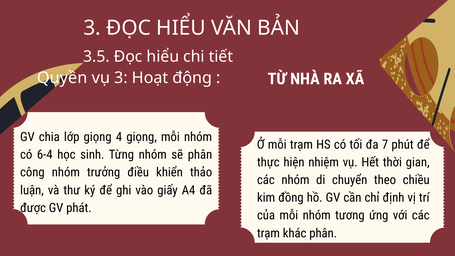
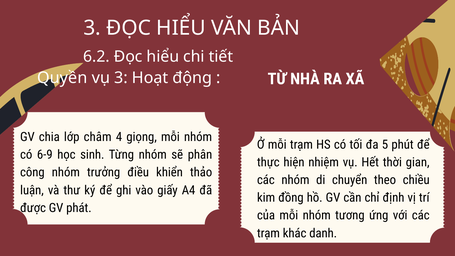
3.5: 3.5 -> 6.2
lớp giọng: giọng -> châm
7: 7 -> 5
6-4: 6-4 -> 6-9
khác phân: phân -> danh
